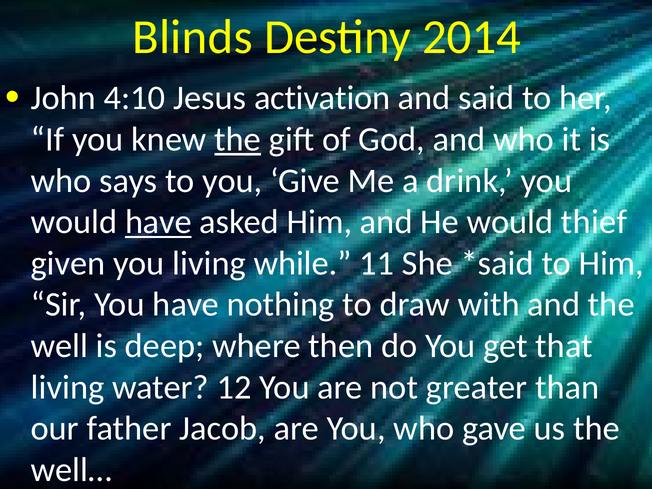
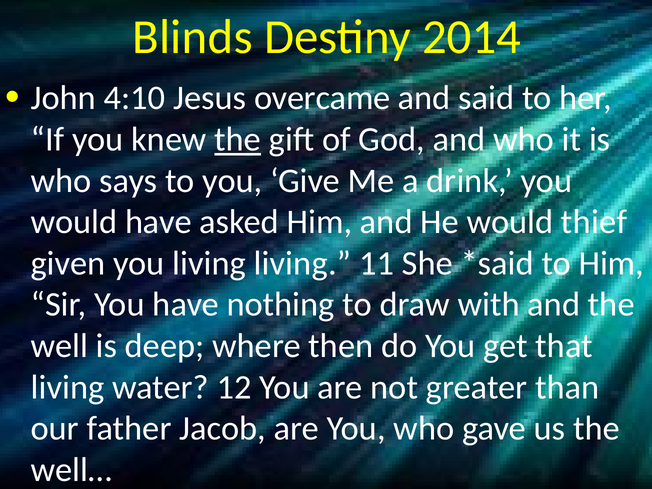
activation: activation -> overcame
have at (158, 222) underline: present -> none
living while: while -> living
